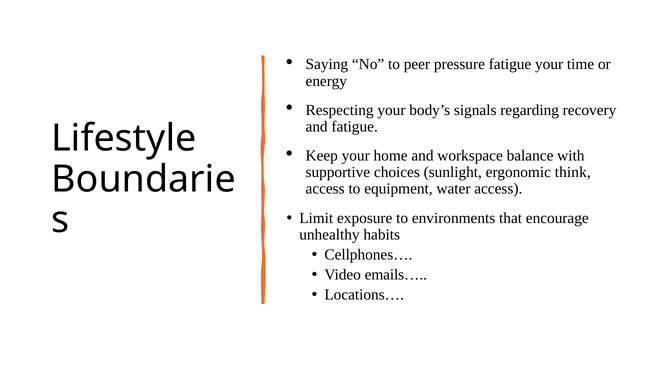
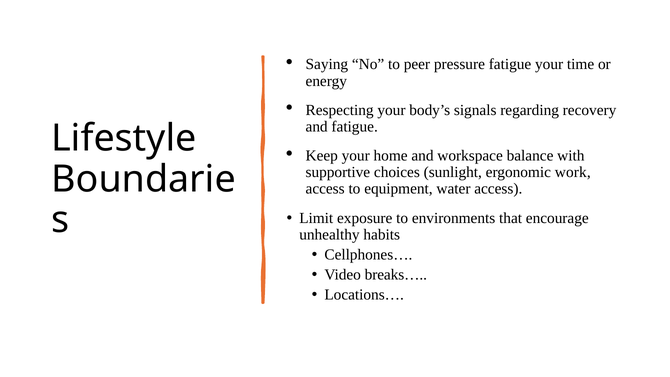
think: think -> work
emails…: emails… -> breaks…
